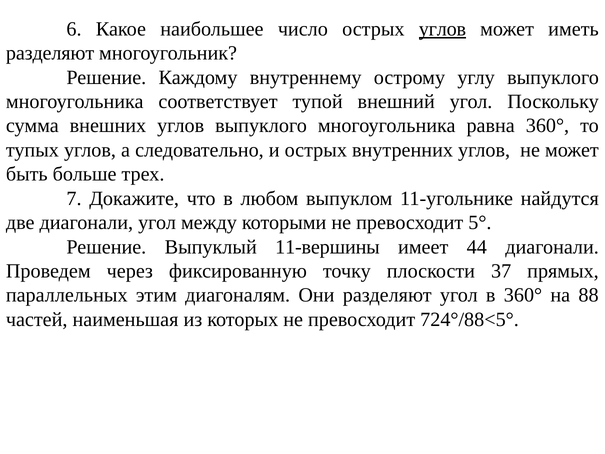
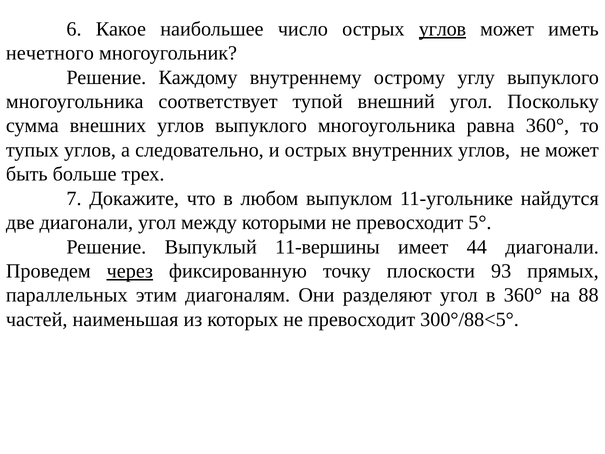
разделяют at (50, 53): разделяют -> нечетного
через underline: none -> present
37: 37 -> 93
724°/88<5°: 724°/88<5° -> 300°/88<5°
